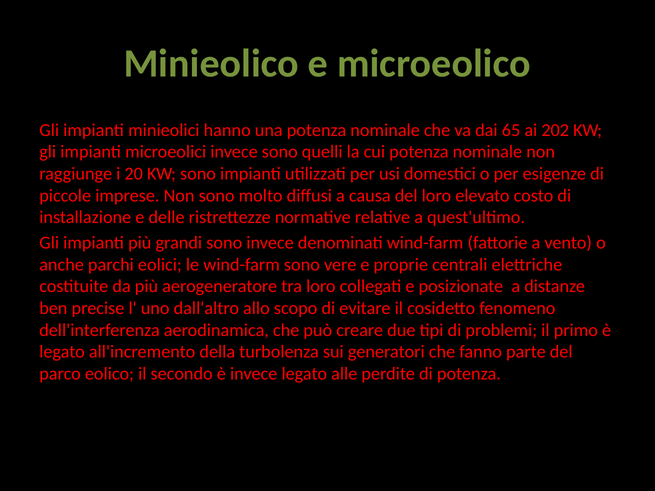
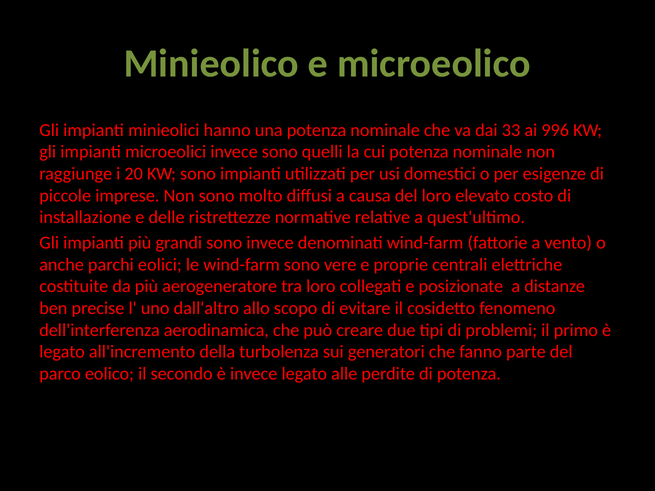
65: 65 -> 33
202: 202 -> 996
